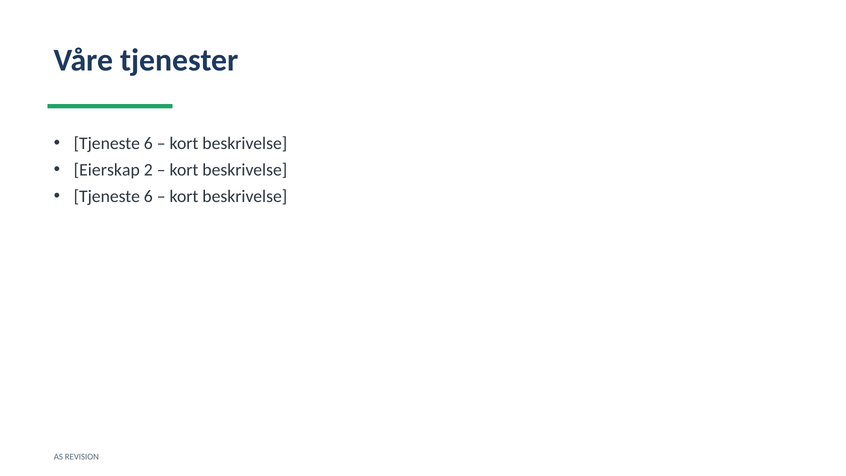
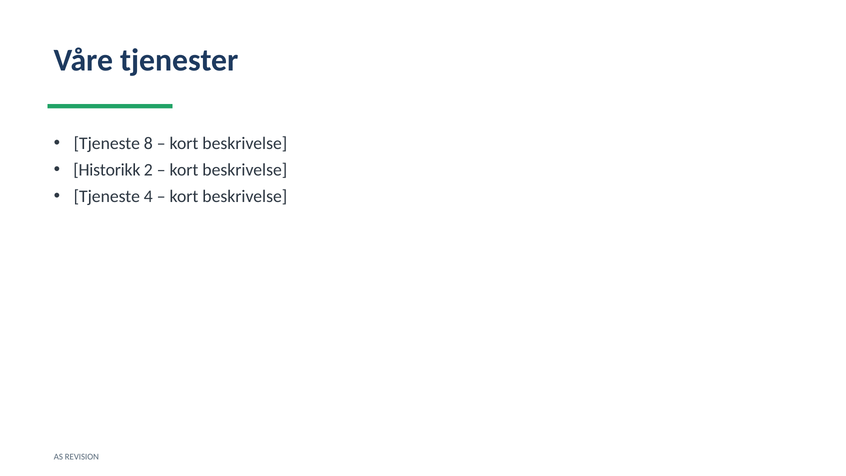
6 at (148, 143): 6 -> 8
Eierskap: Eierskap -> Historikk
6 at (148, 196): 6 -> 4
